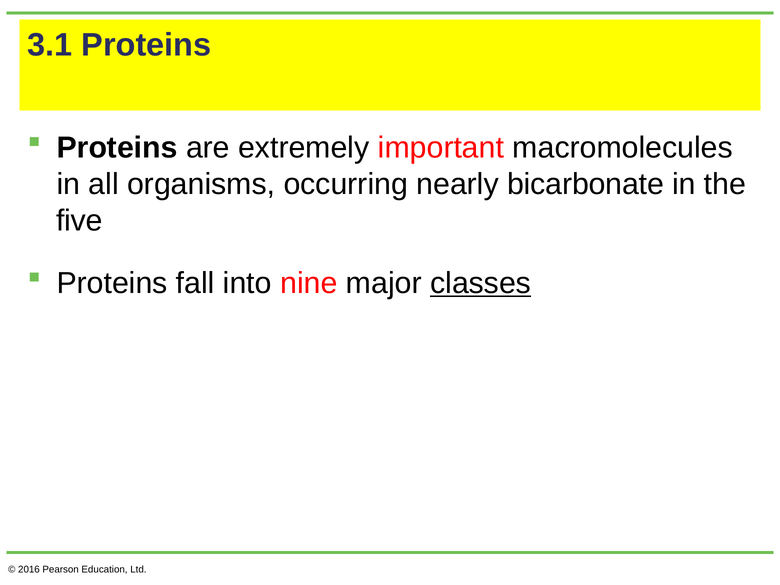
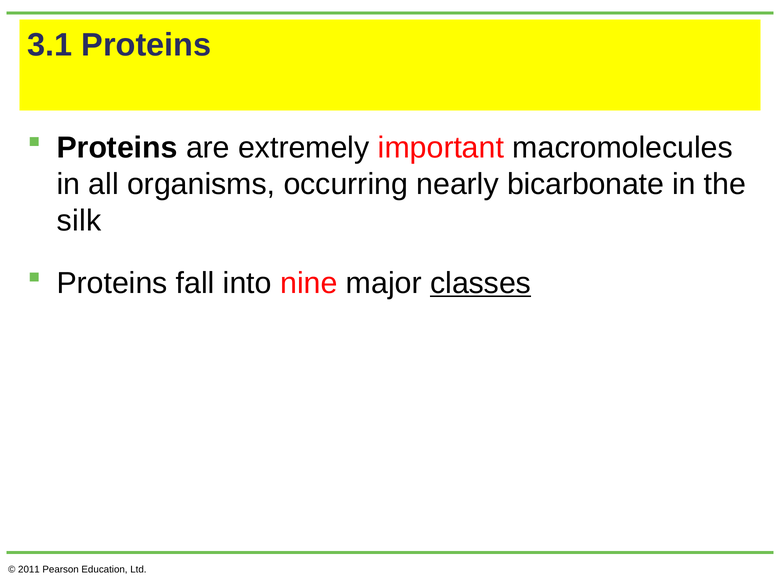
five: five -> silk
2016: 2016 -> 2011
